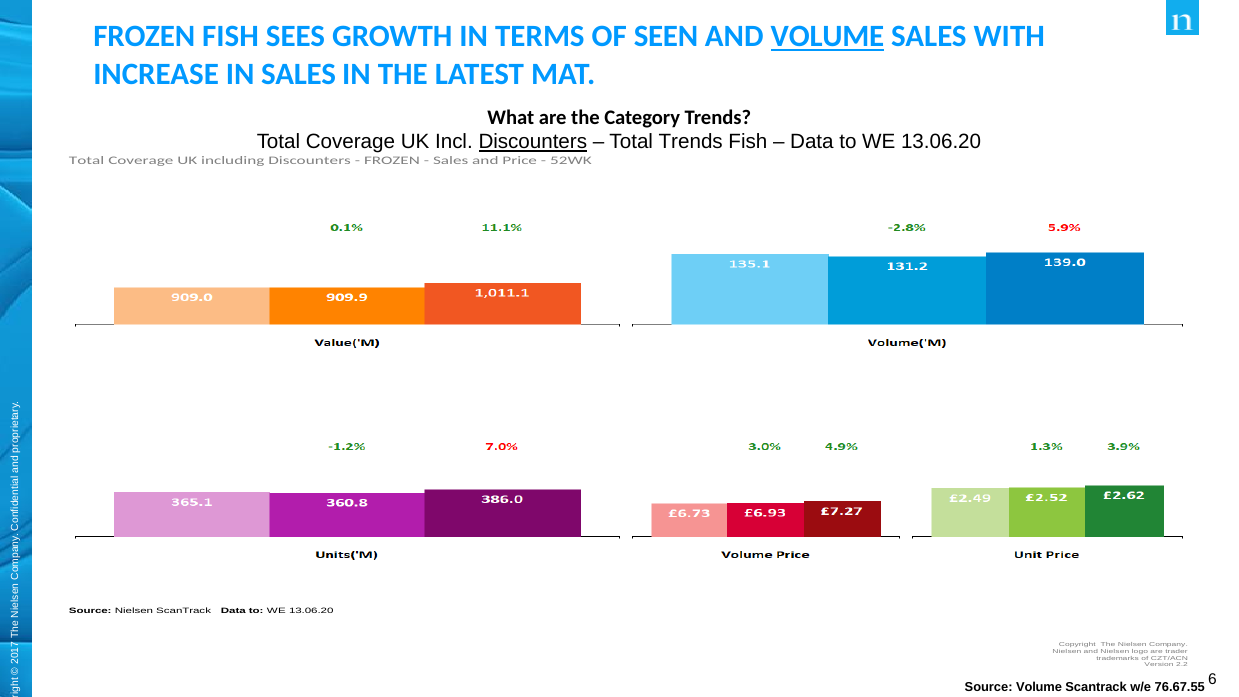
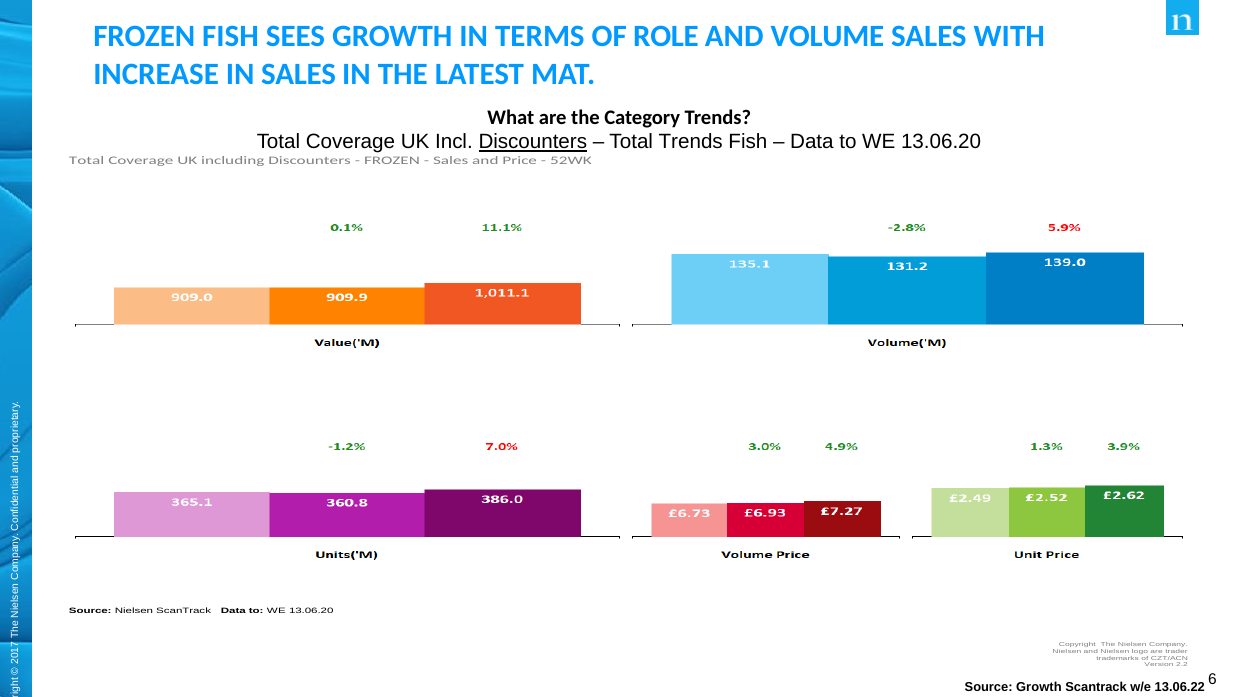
SEEN: SEEN -> ROLE
VOLUME at (827, 37) underline: present -> none
Source Volume: Volume -> Growth
76.67.55: 76.67.55 -> 13.06.22
